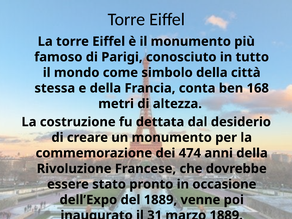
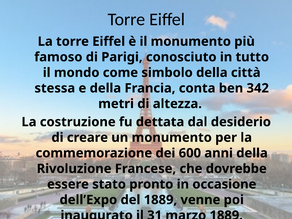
168: 168 -> 342
474: 474 -> 600
